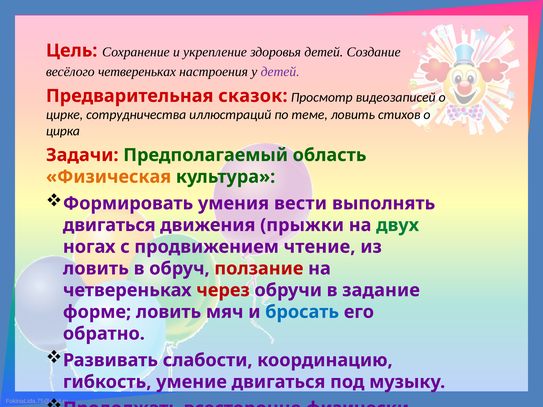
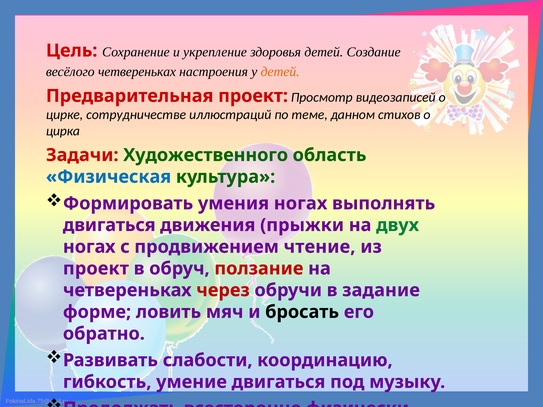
детей at (280, 72) colour: purple -> orange
Предварительная сказок: сказок -> проект
сотрудничества: сотрудничества -> сотрудничестве
теме ловить: ловить -> данном
Предполагаемый: Предполагаемый -> Художественного
Физическая colour: orange -> blue
умения вести: вести -> ногах
ловить at (96, 269): ловить -> проект
бросать colour: blue -> black
